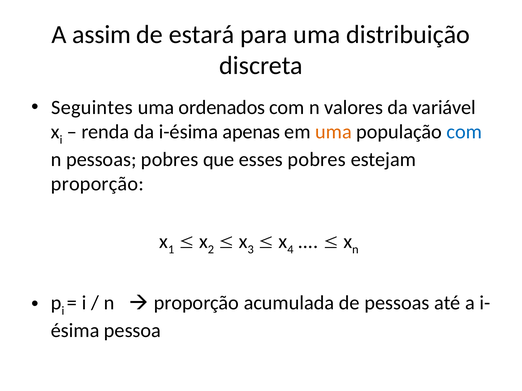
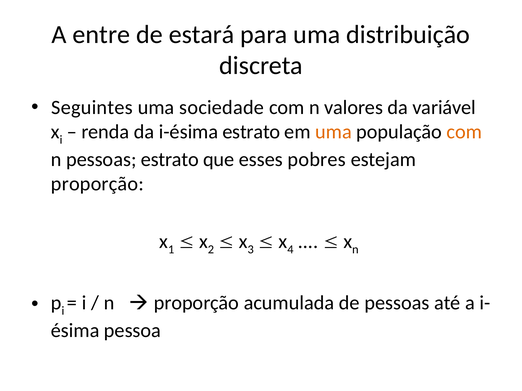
assim: assim -> entre
ordenados: ordenados -> sociedade
i-ésima apenas: apenas -> estrato
com at (464, 132) colour: blue -> orange
pessoas pobres: pobres -> estrato
